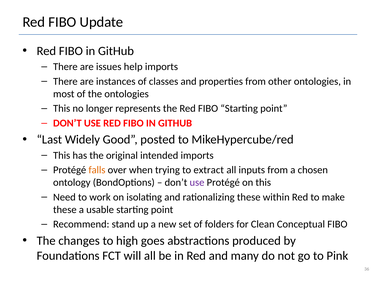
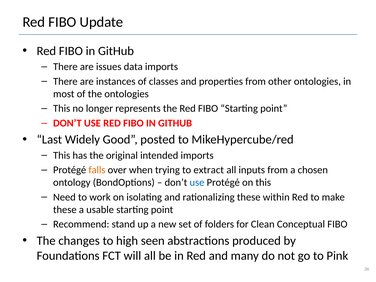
help: help -> data
use at (197, 182) colour: purple -> blue
goes: goes -> seen
